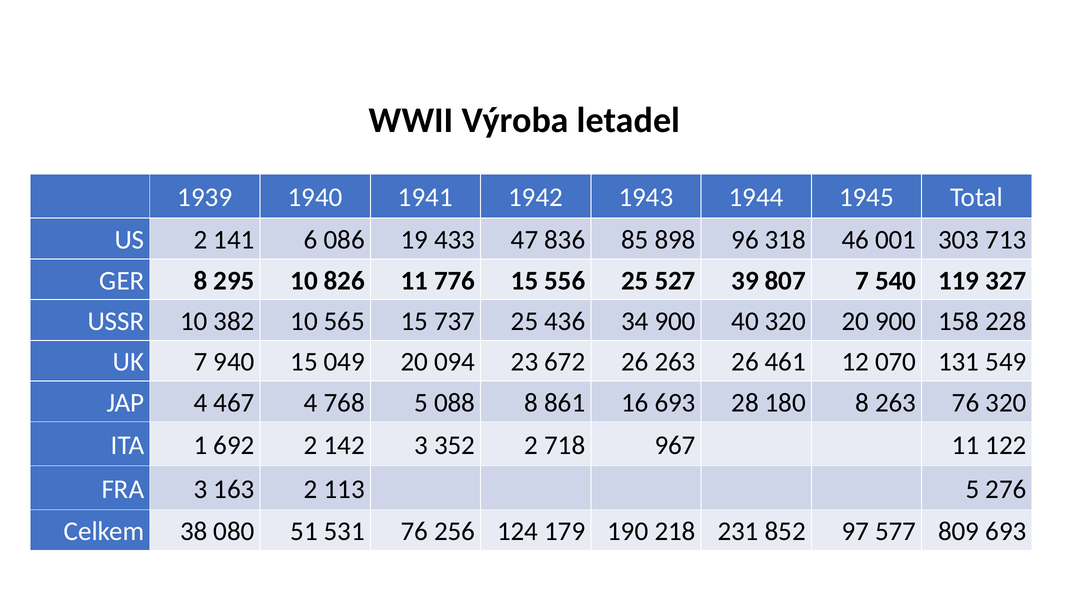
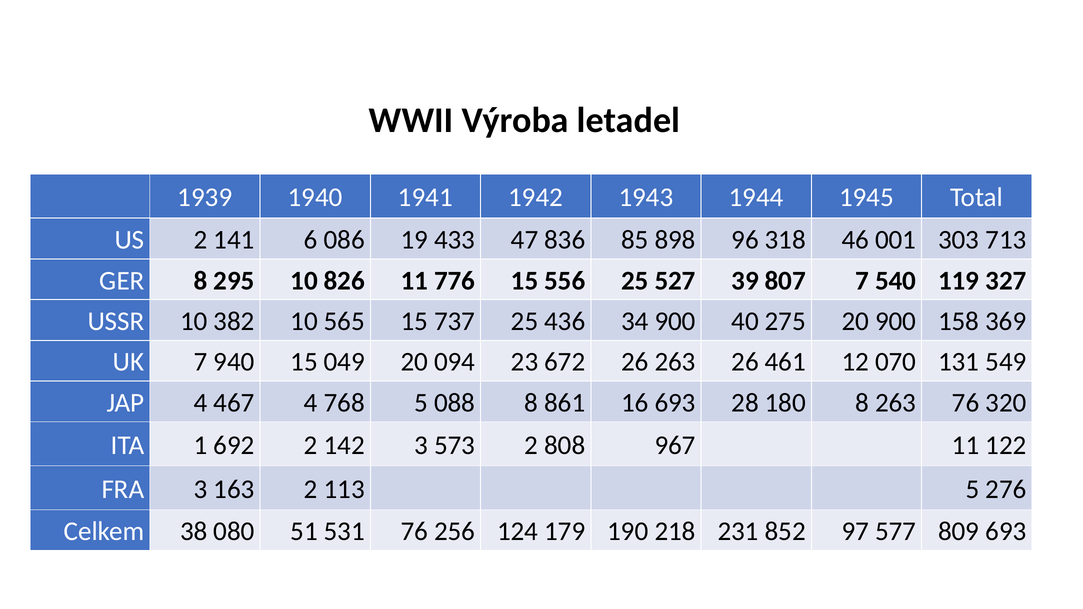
40 320: 320 -> 275
228: 228 -> 369
352: 352 -> 573
718: 718 -> 808
